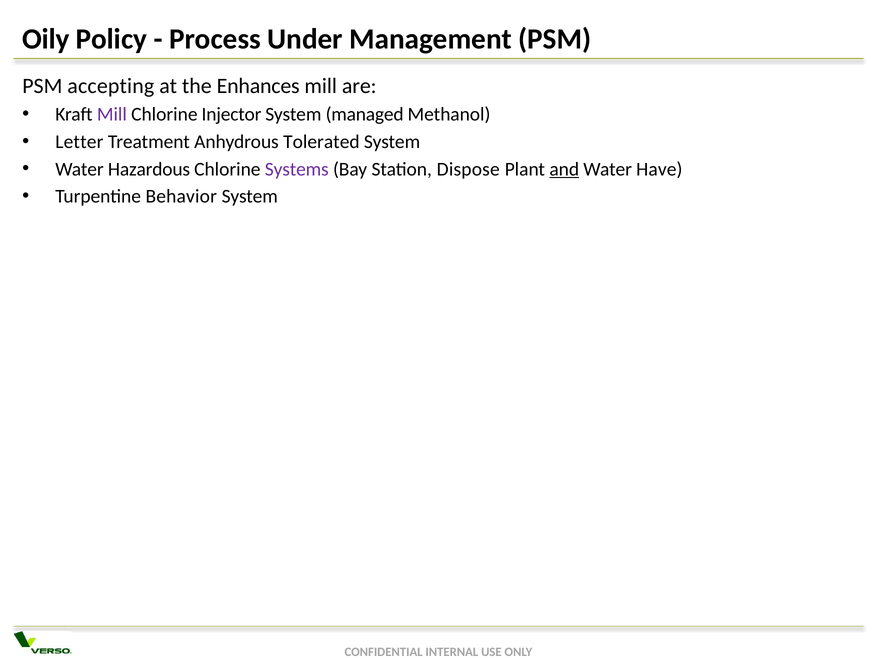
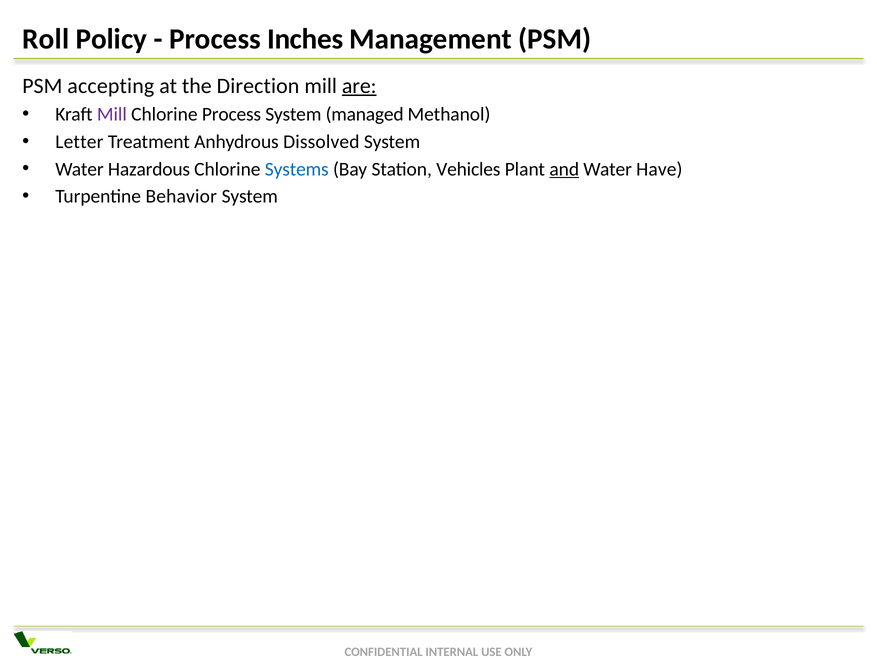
Oily: Oily -> Roll
Under: Under -> Inches
Enhances: Enhances -> Direction
are underline: none -> present
Chlorine Injector: Injector -> Process
Tolerated: Tolerated -> Dissolved
Systems colour: purple -> blue
Dispose: Dispose -> Vehicles
